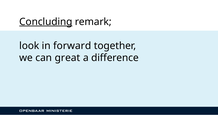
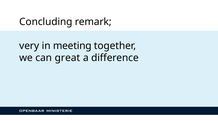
Concluding underline: present -> none
look: look -> very
forward: forward -> meeting
